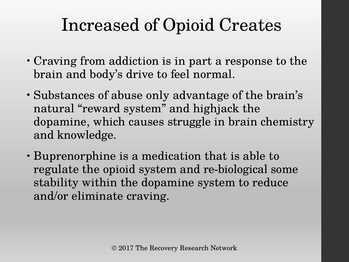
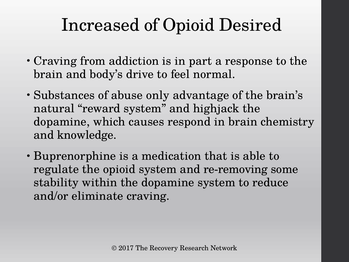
Creates: Creates -> Desired
struggle: struggle -> respond
re-biological: re-biological -> re-removing
